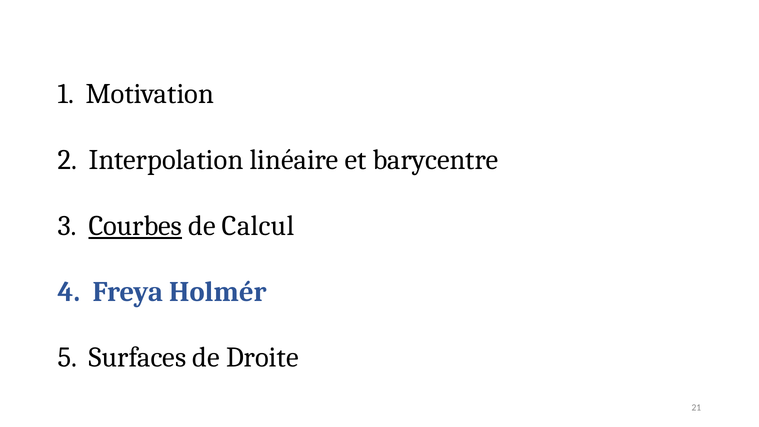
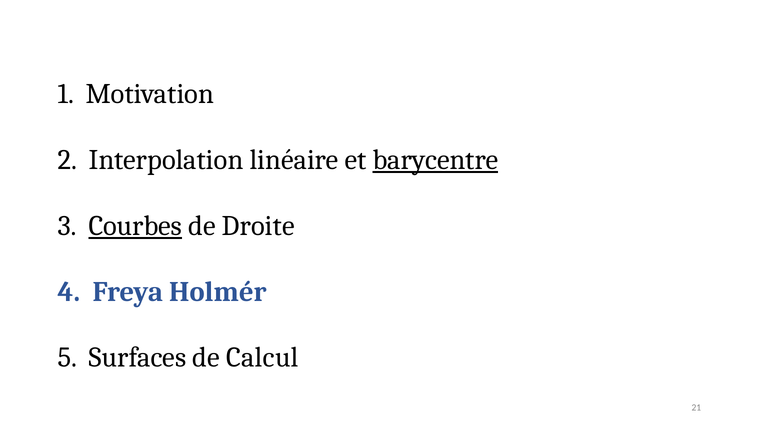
barycentre underline: none -> present
Calcul: Calcul -> Droite
Droite: Droite -> Calcul
